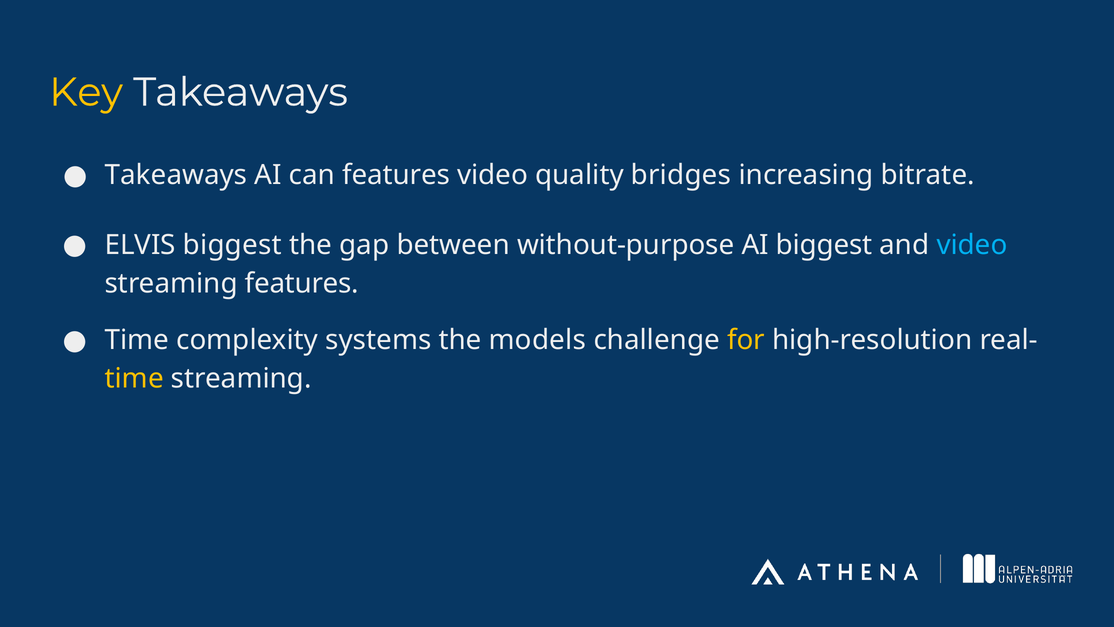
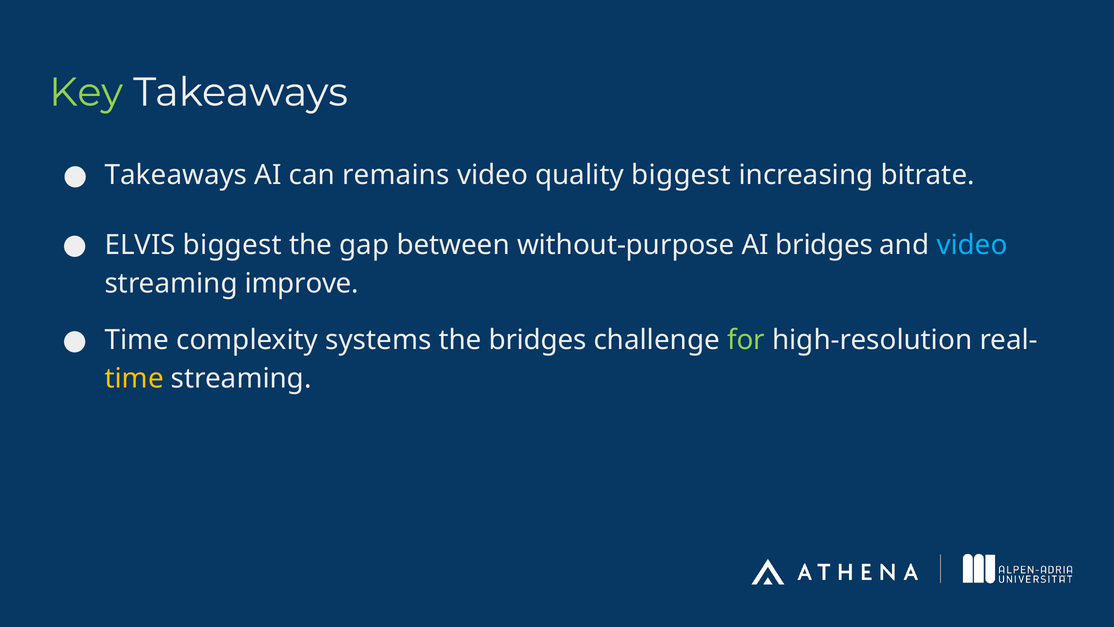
Key colour: yellow -> light green
can features: features -> remains
quality bridges: bridges -> biggest
AI biggest: biggest -> bridges
streaming features: features -> improve
the models: models -> bridges
for colour: yellow -> light green
